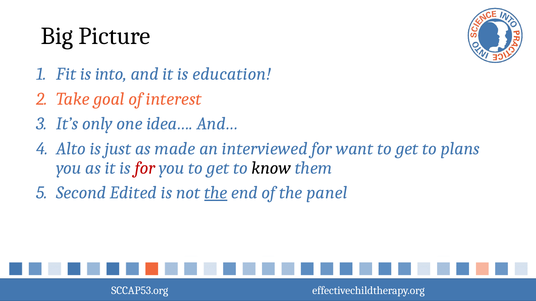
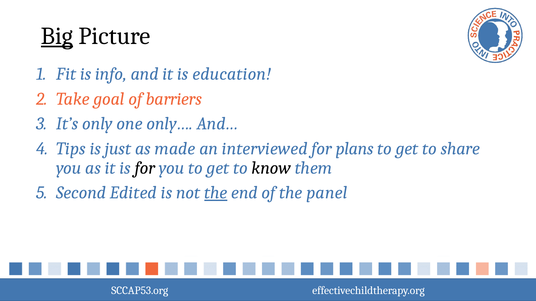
Big underline: none -> present
into: into -> info
interest: interest -> barriers
idea…: idea… -> only…
Alto: Alto -> Tips
want: want -> plans
plans: plans -> share
for at (145, 168) colour: red -> black
